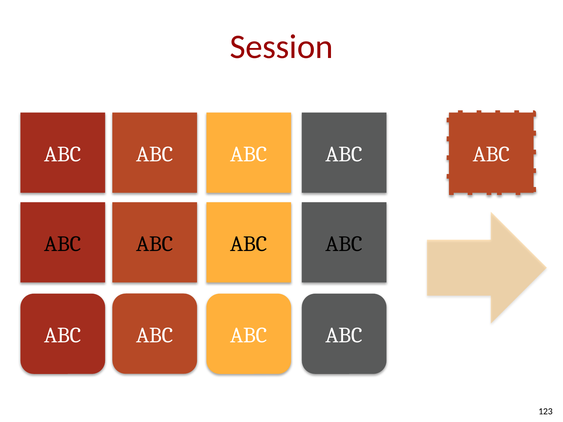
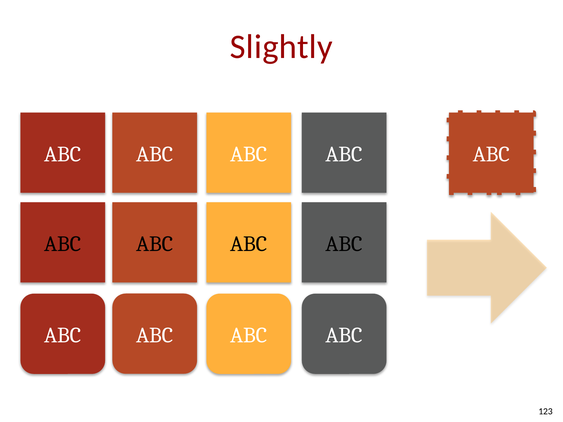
Session: Session -> Slightly
